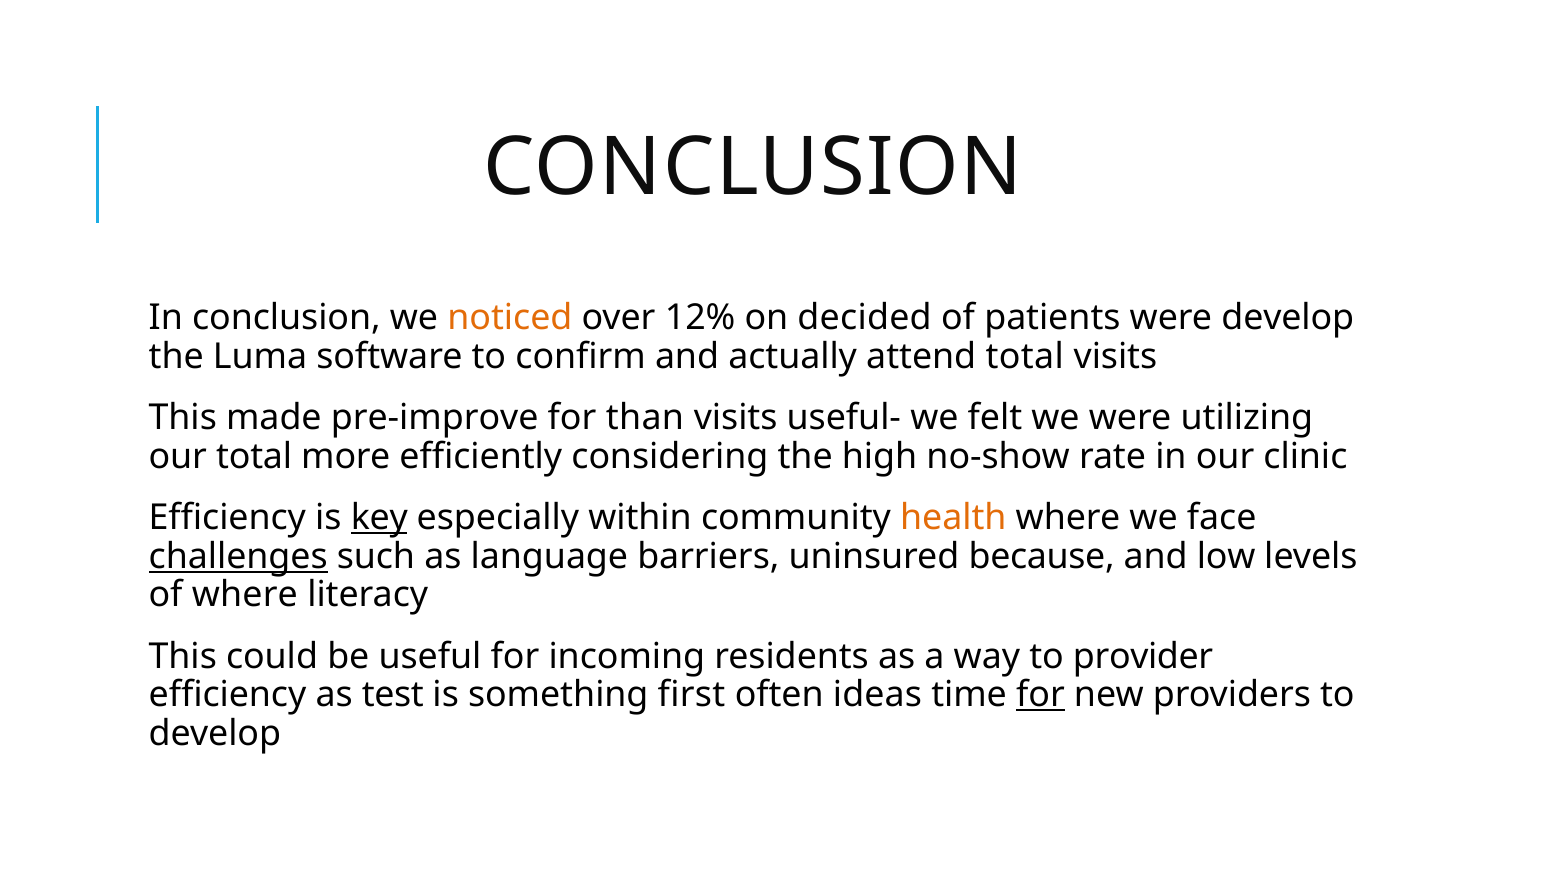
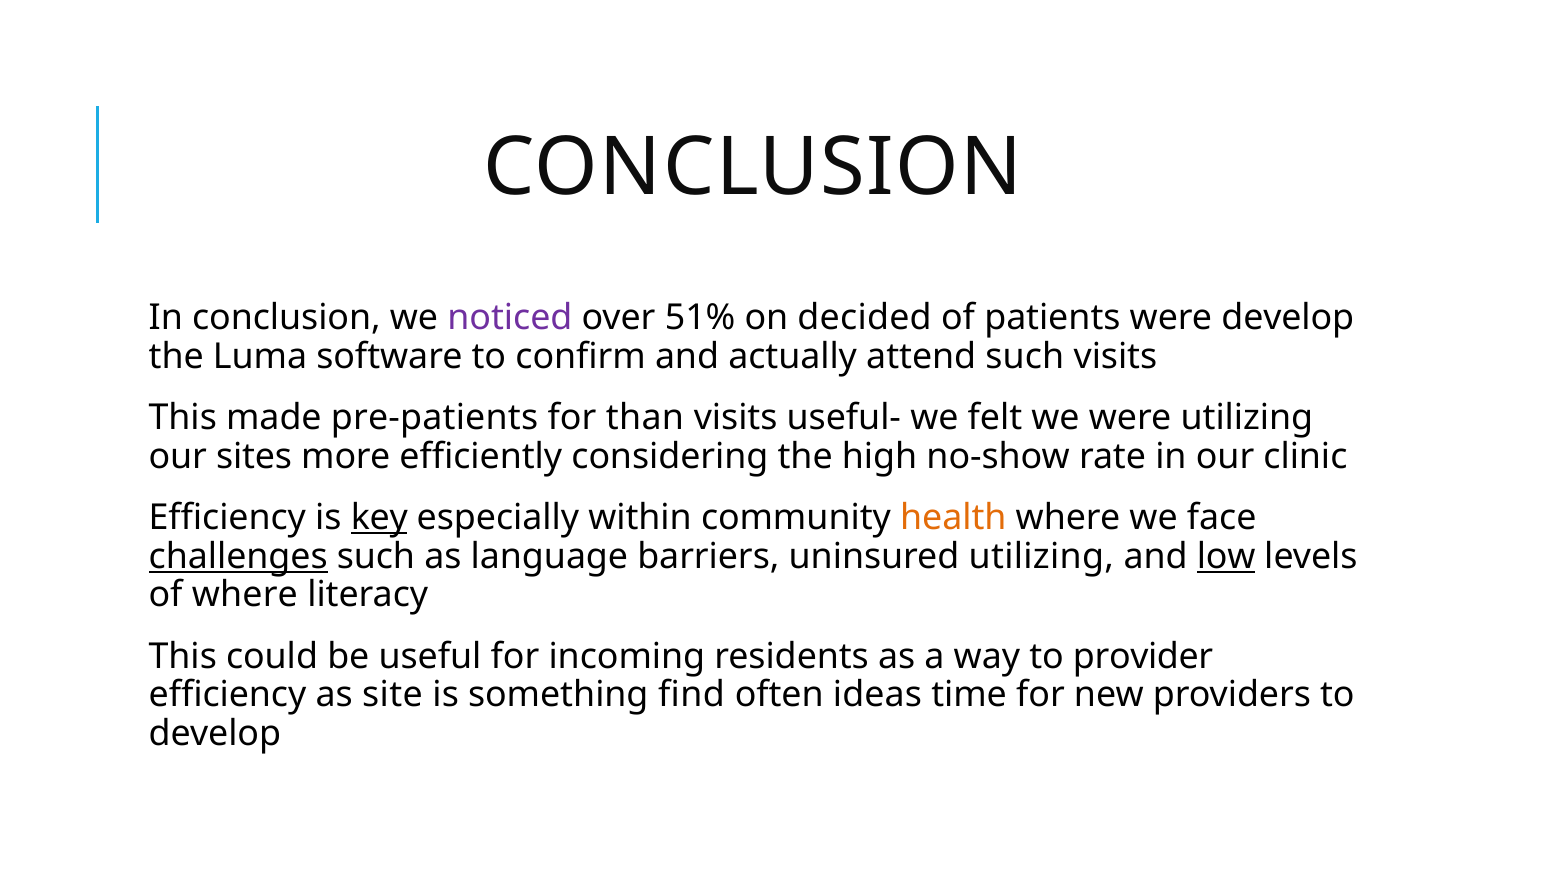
noticed colour: orange -> purple
12%: 12% -> 51%
attend total: total -> such
pre-improve: pre-improve -> pre-patients
our total: total -> sites
uninsured because: because -> utilizing
low underline: none -> present
test: test -> site
first: first -> find
for at (1040, 695) underline: present -> none
